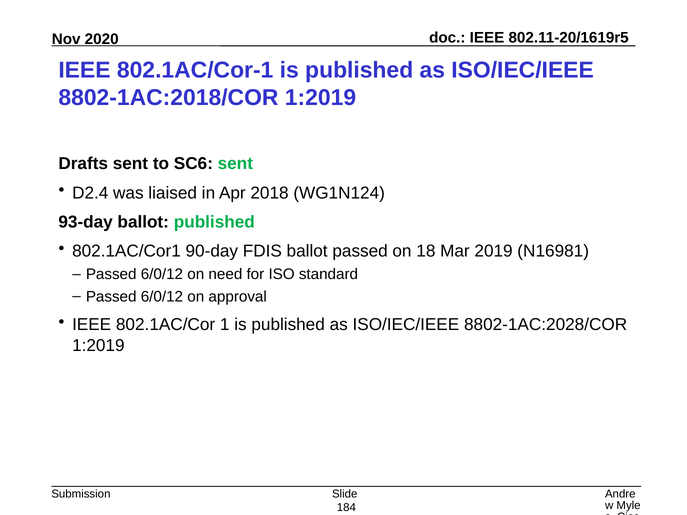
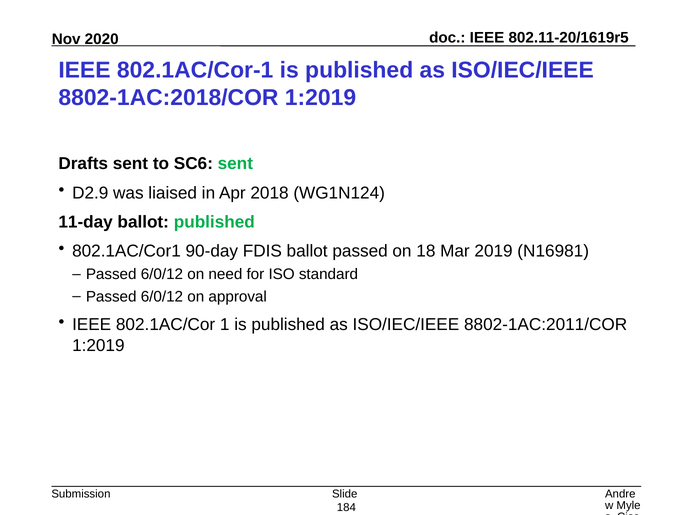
D2.4: D2.4 -> D2.9
93-day: 93-day -> 11-day
8802-1AC:2028/COR: 8802-1AC:2028/COR -> 8802-1AC:2011/COR
